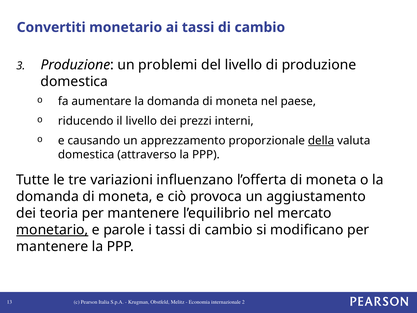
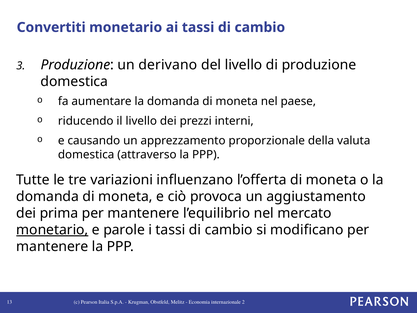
problemi: problemi -> derivano
della underline: present -> none
teoria: teoria -> prima
